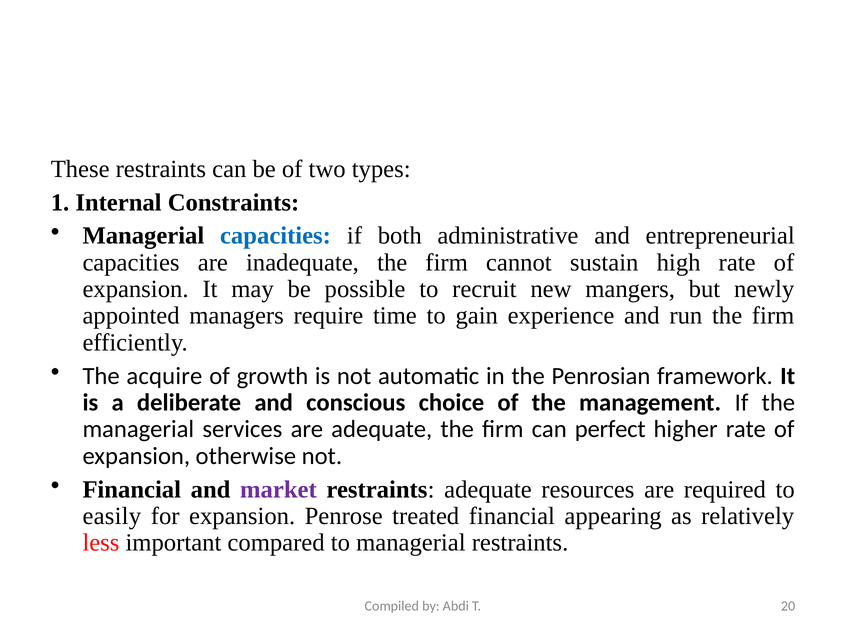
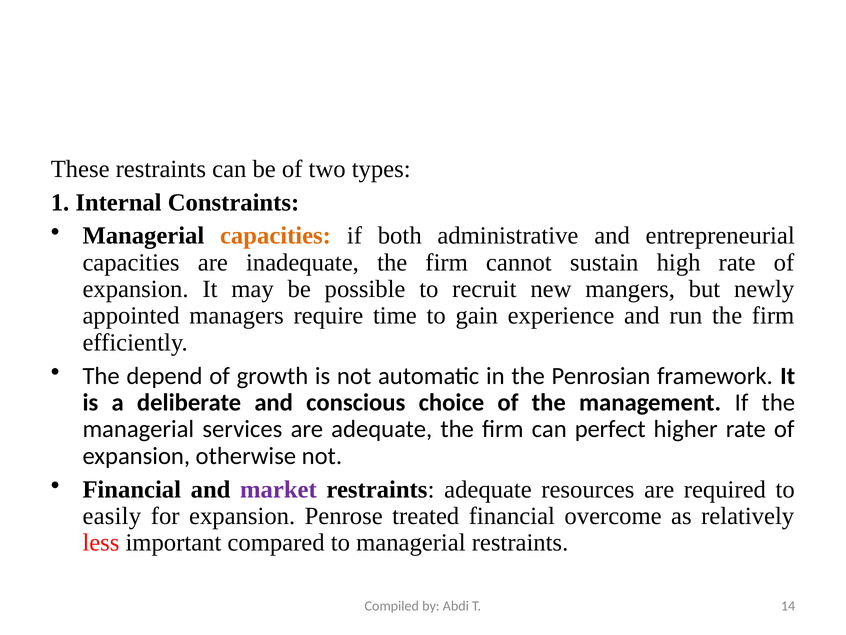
capacities at (275, 236) colour: blue -> orange
acquire: acquire -> depend
appearing: appearing -> overcome
20: 20 -> 14
